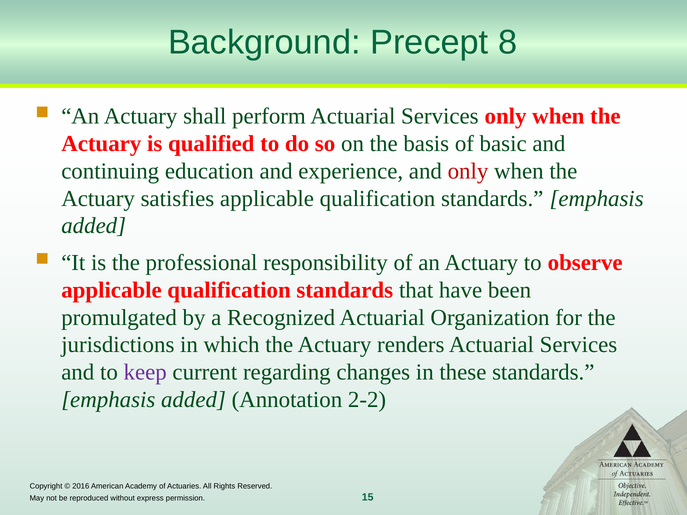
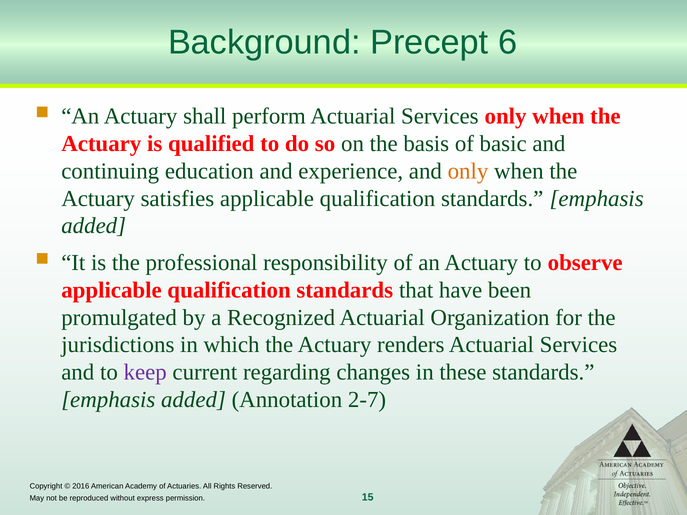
8: 8 -> 6
only at (468, 171) colour: red -> orange
2-2: 2-2 -> 2-7
